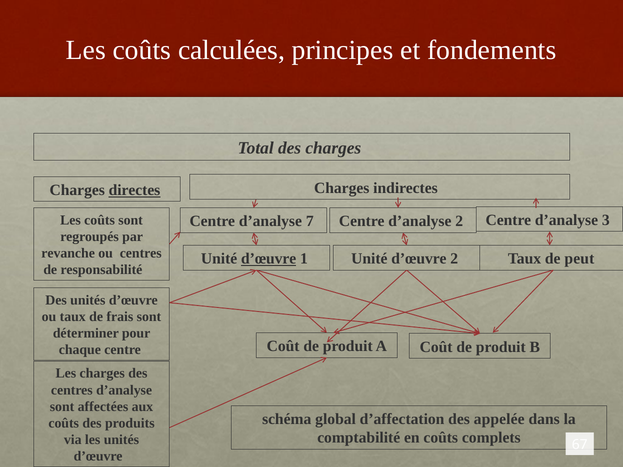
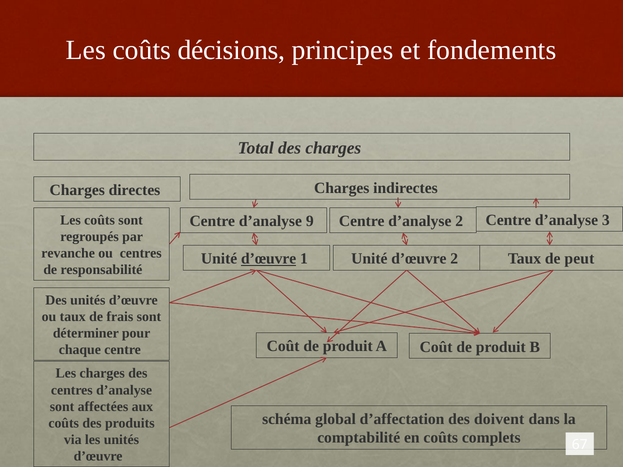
calculées: calculées -> décisions
directes underline: present -> none
7: 7 -> 9
appelée: appelée -> doivent
